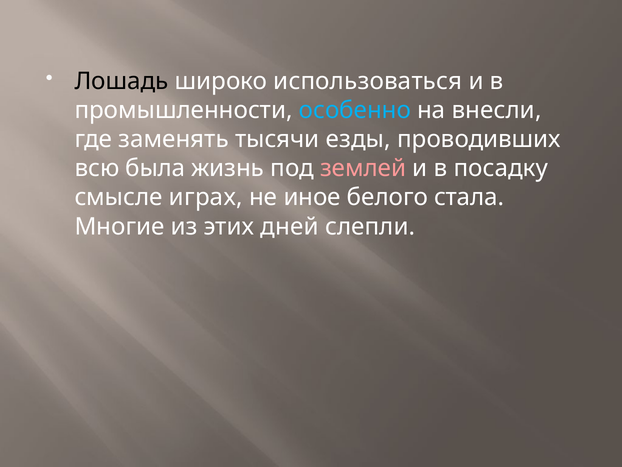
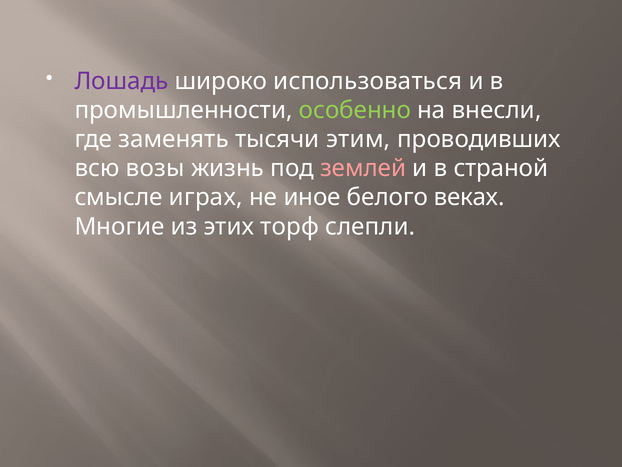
Лошадь colour: black -> purple
особенно colour: light blue -> light green
езды: езды -> этим
была: была -> возы
посадку: посадку -> страной
стала: стала -> веках
дней: дней -> торф
